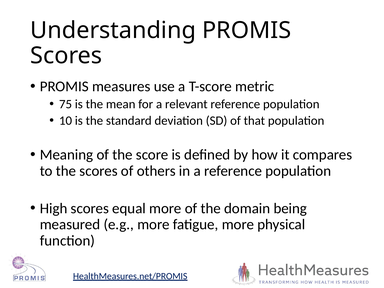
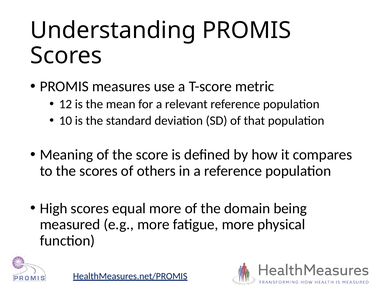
75: 75 -> 12
